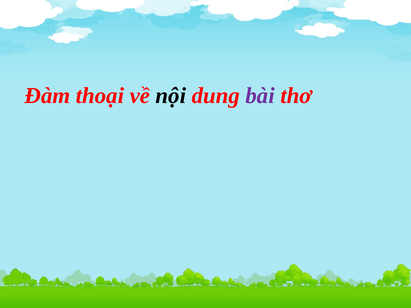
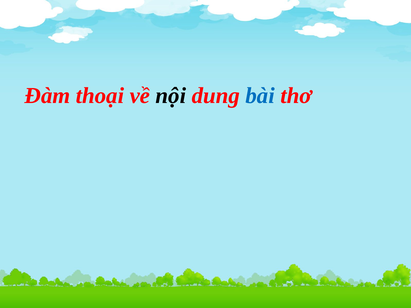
bài colour: purple -> blue
